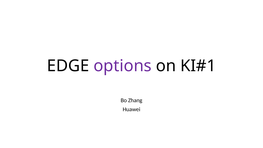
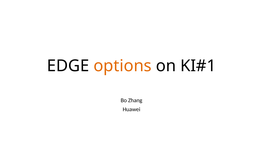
options colour: purple -> orange
